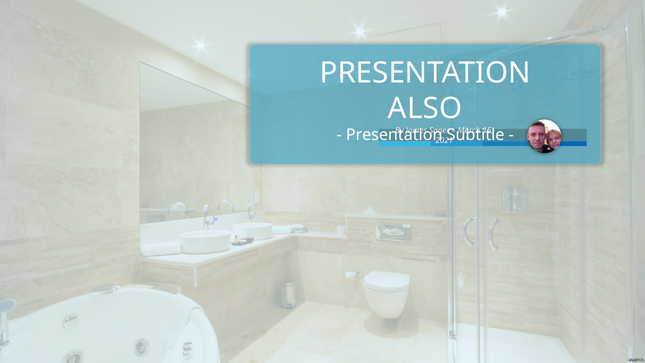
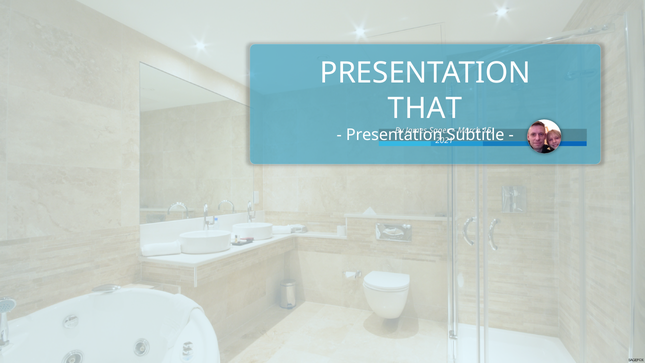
ALSO: ALSO -> THAT
